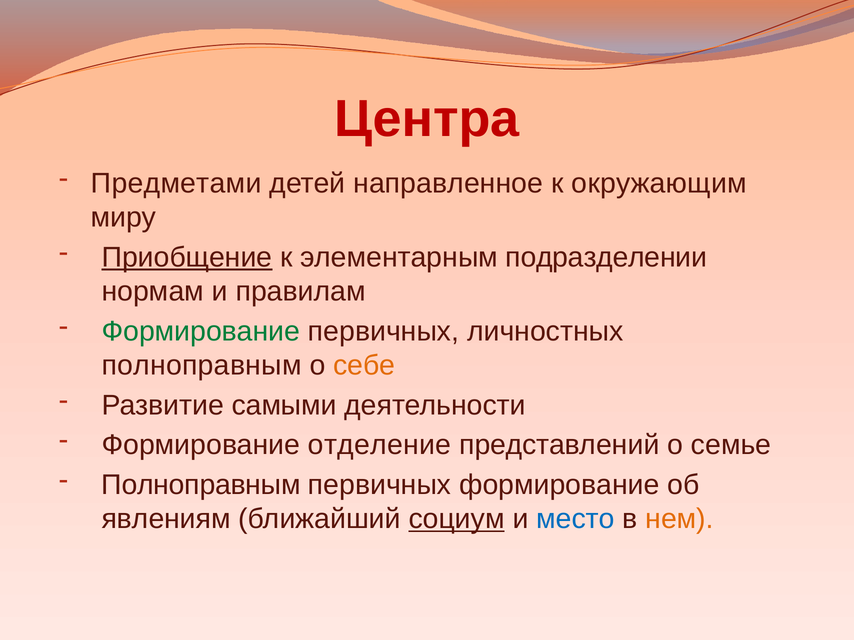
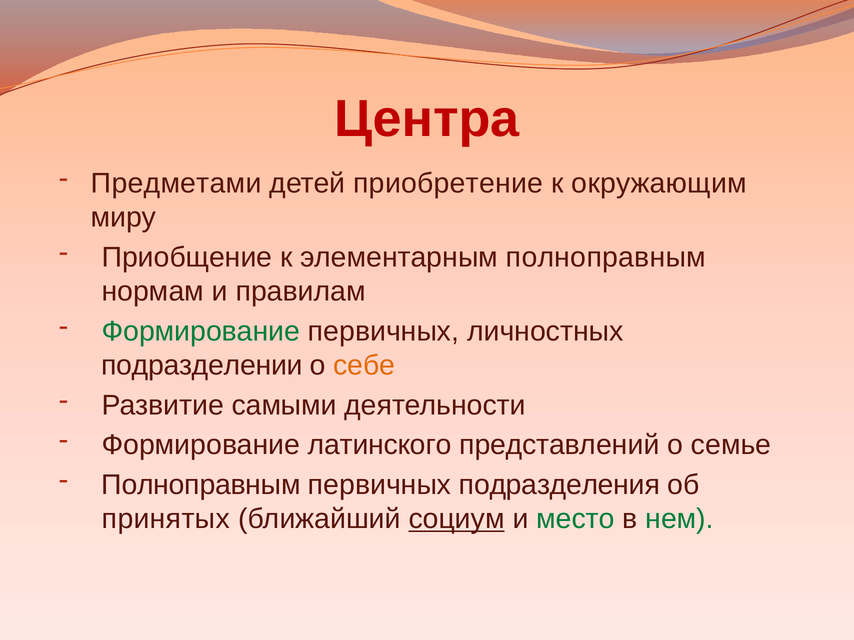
направленное: направленное -> приобретение
Приобщение underline: present -> none
элементарным подразделении: подразделении -> полноправным
полноправным at (202, 366): полноправным -> подразделении
отделение: отделение -> латинского
первичных формирование: формирование -> подразделения
явлениям: явлениям -> принятых
место colour: blue -> green
нем colour: orange -> green
